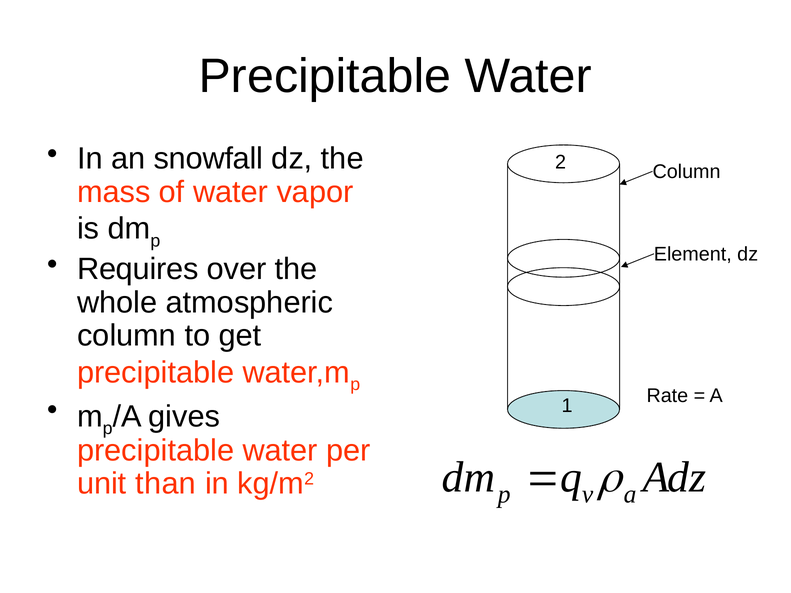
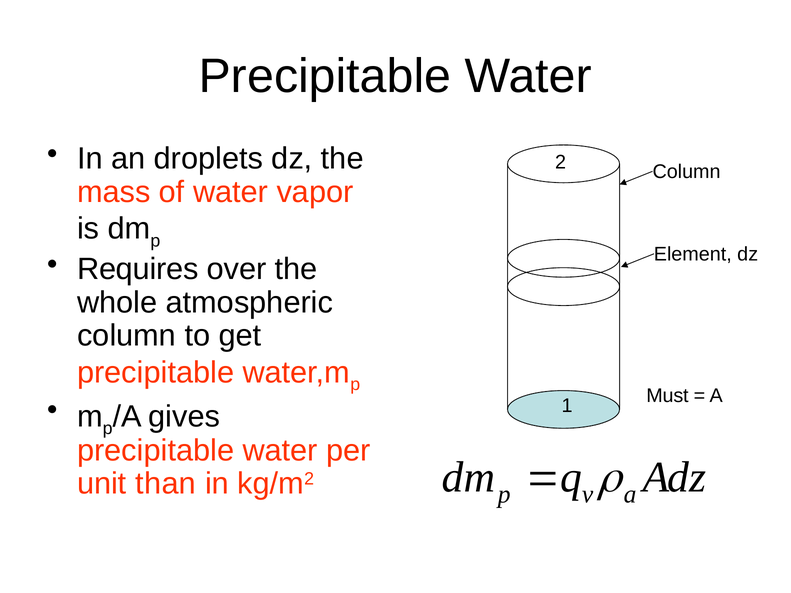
snowfall: snowfall -> droplets
Rate: Rate -> Must
